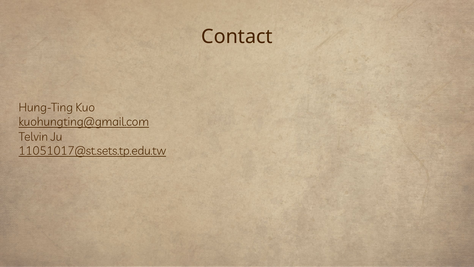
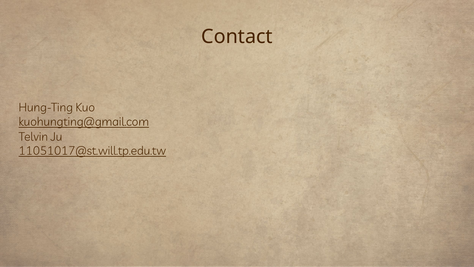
11051017@st.sets.tp.edu.tw: 11051017@st.sets.tp.edu.tw -> 11051017@st.will.tp.edu.tw
